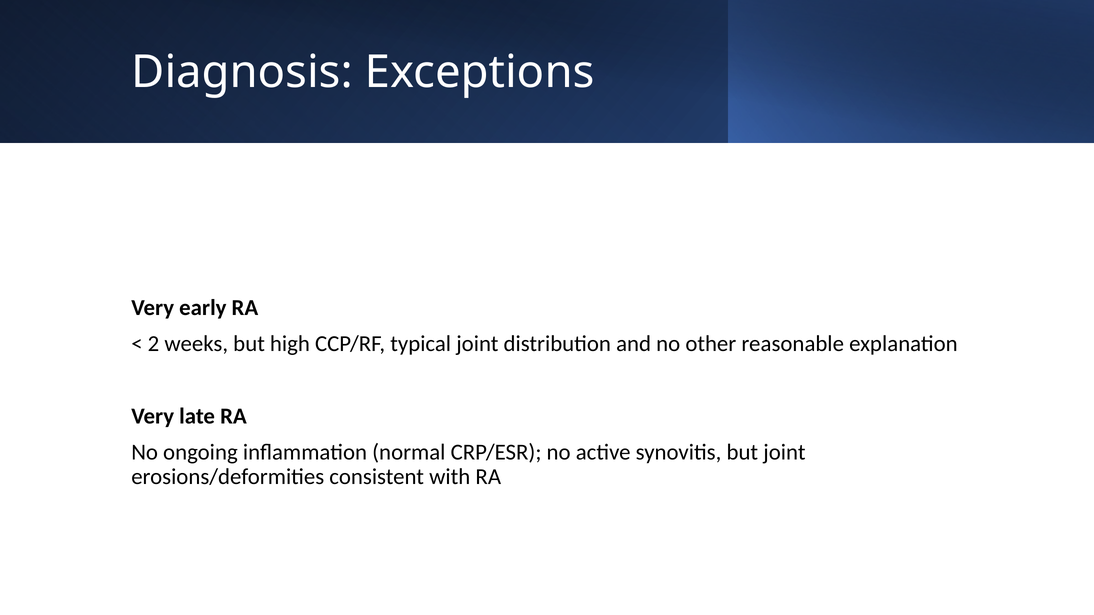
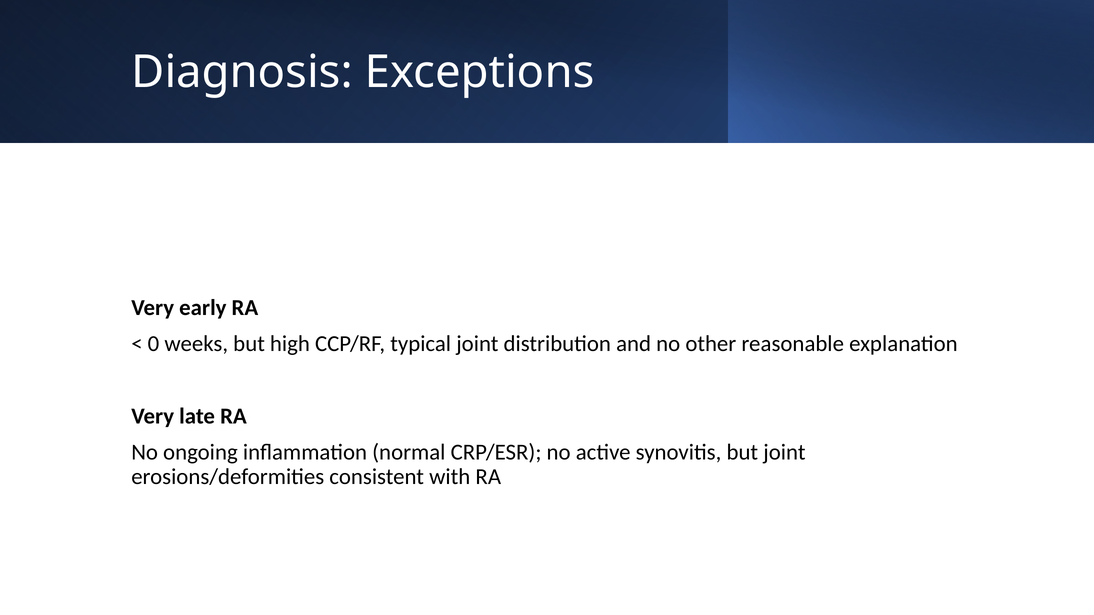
2: 2 -> 0
